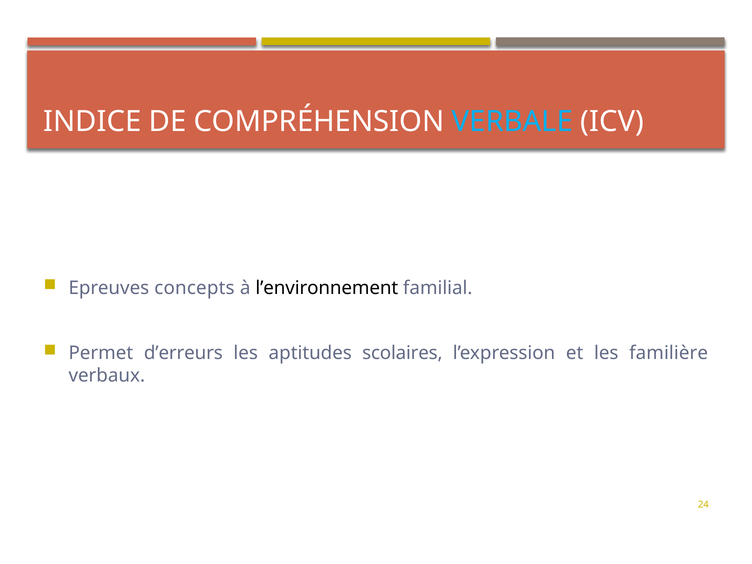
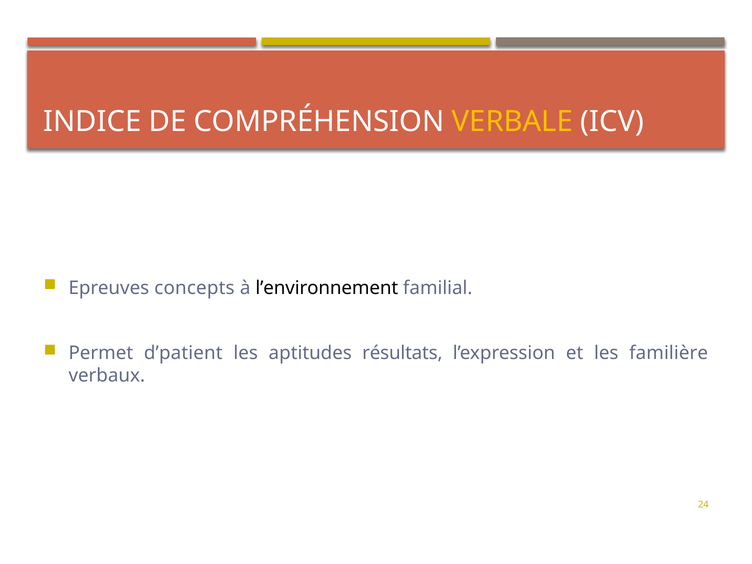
VERBALE colour: light blue -> yellow
d’erreurs: d’erreurs -> d’patient
scolaires: scolaires -> résultats
